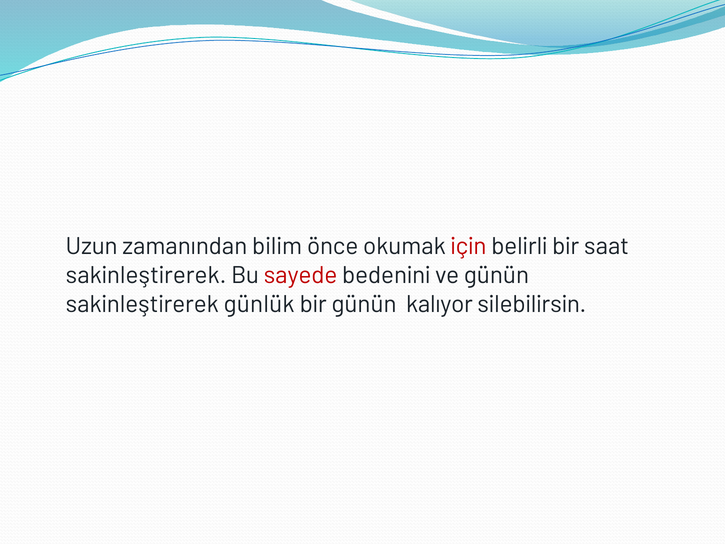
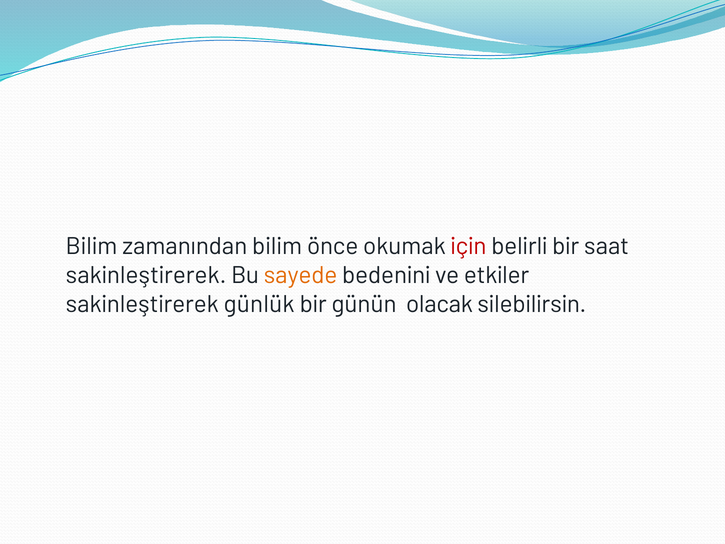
Uzun at (92, 246): Uzun -> Bilim
sayede colour: red -> orange
ve günün: günün -> etkiler
kalıyor: kalıyor -> olacak
